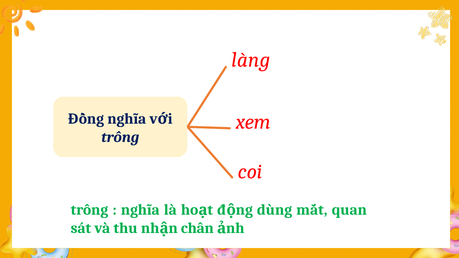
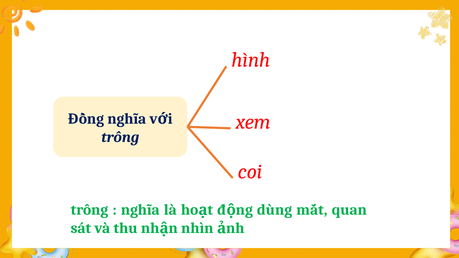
làng: làng -> hình
chân: chân -> nhìn
